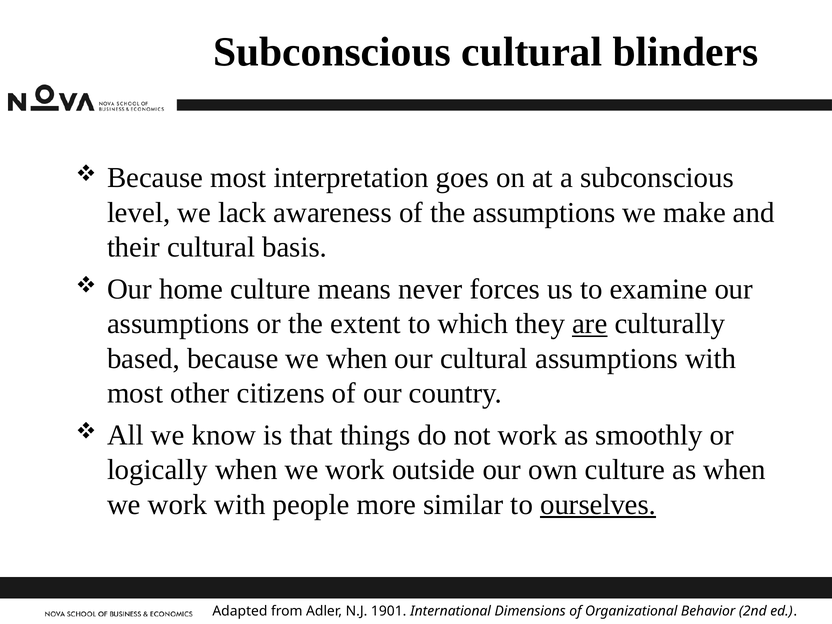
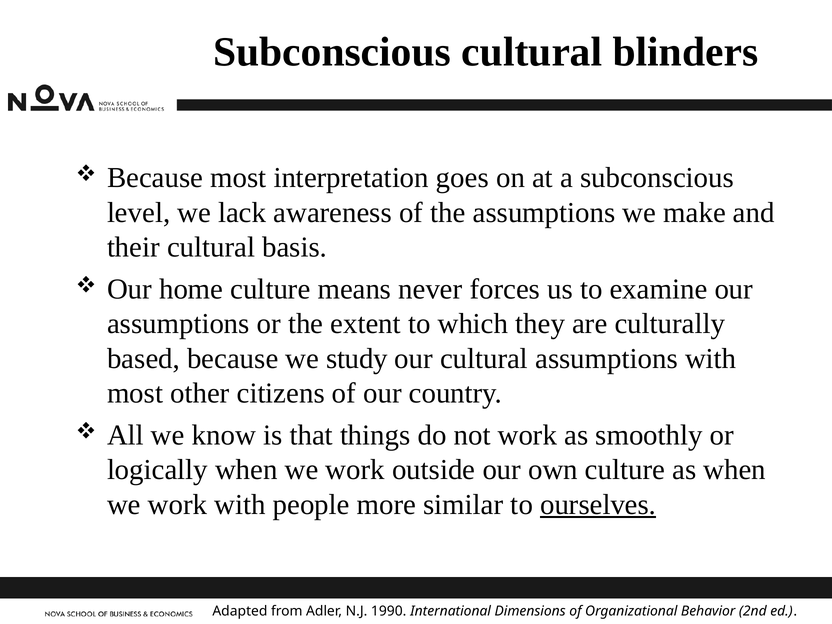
are underline: present -> none
we when: when -> study
1901: 1901 -> 1990
